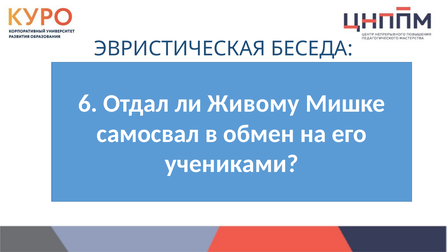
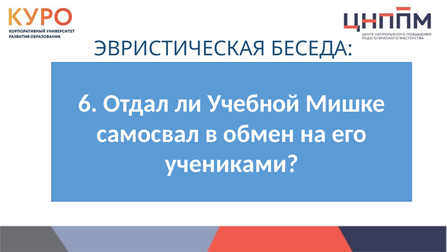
Живому: Живому -> Учебной
